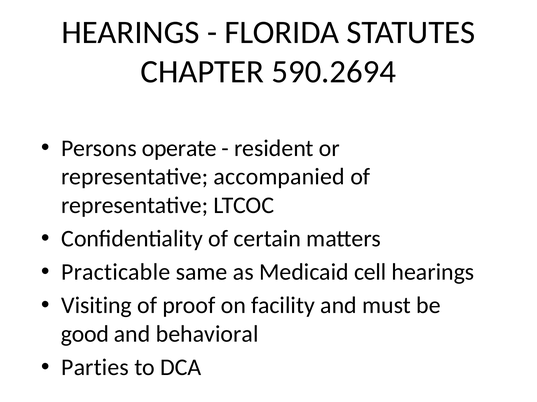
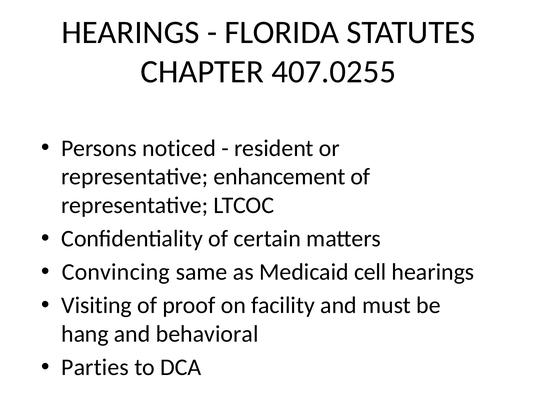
590.2694: 590.2694 -> 407.0255
operate: operate -> noticed
accompanied: accompanied -> enhancement
Practicable: Practicable -> Convincing
good: good -> hang
